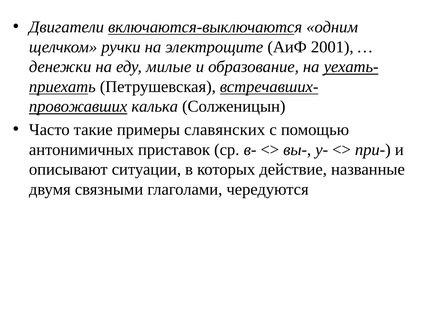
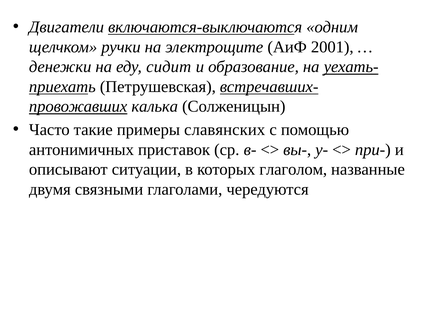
милые: милые -> сидит
действие: действие -> глаголом
